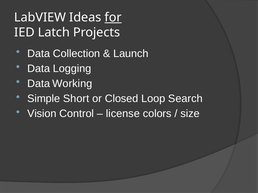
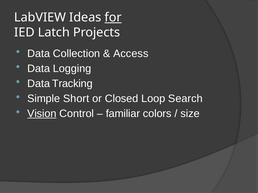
Launch: Launch -> Access
Working: Working -> Tracking
Vision underline: none -> present
license: license -> familiar
